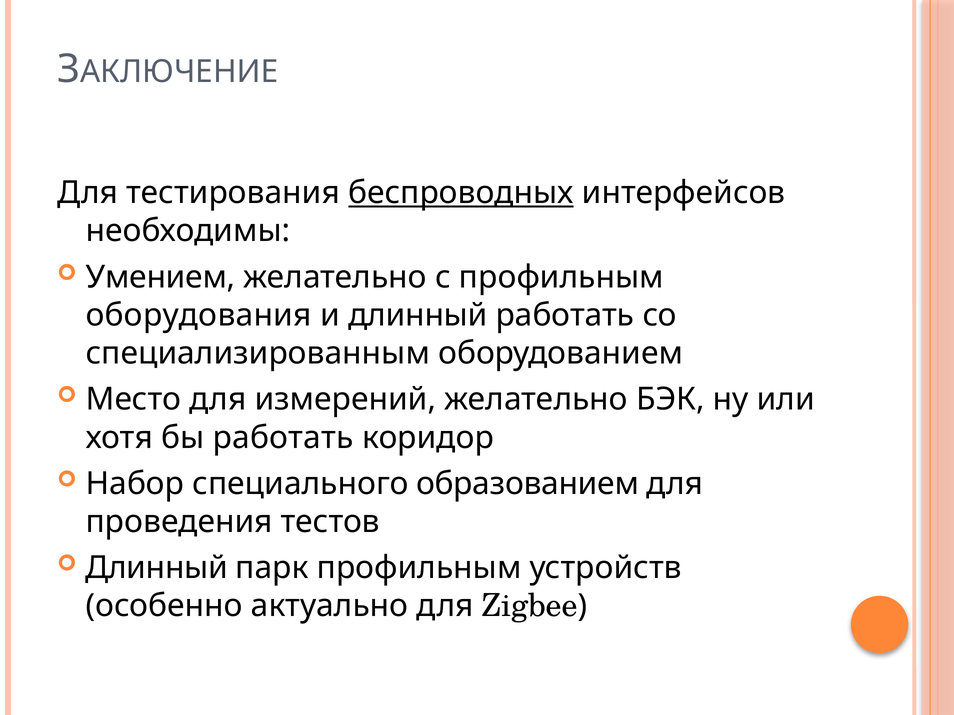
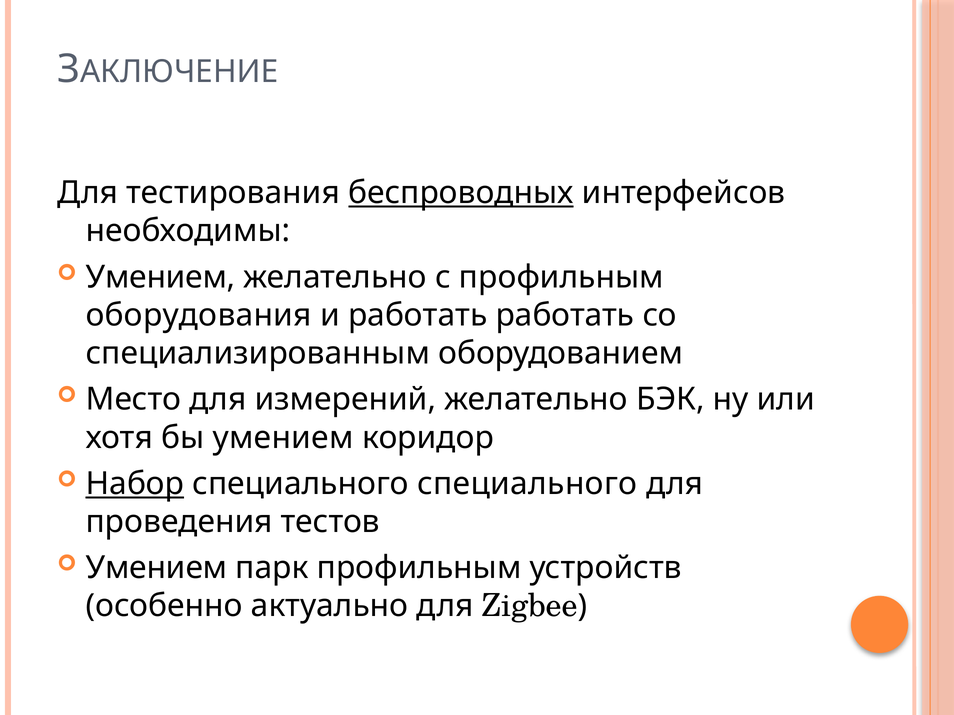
и длинный: длинный -> работать
бы работать: работать -> умением
Набор underline: none -> present
специального образованием: образованием -> специального
Длинный at (157, 568): Длинный -> Умением
